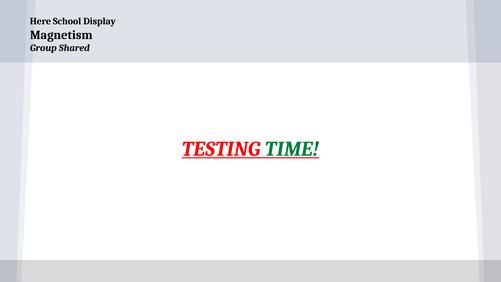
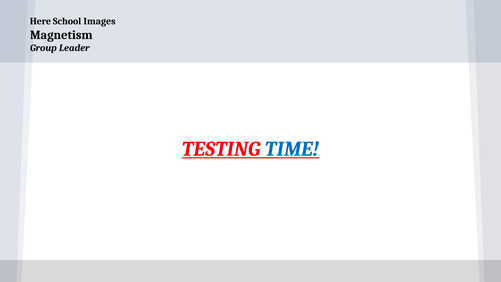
Display: Display -> Images
Shared: Shared -> Leader
TIME colour: green -> blue
